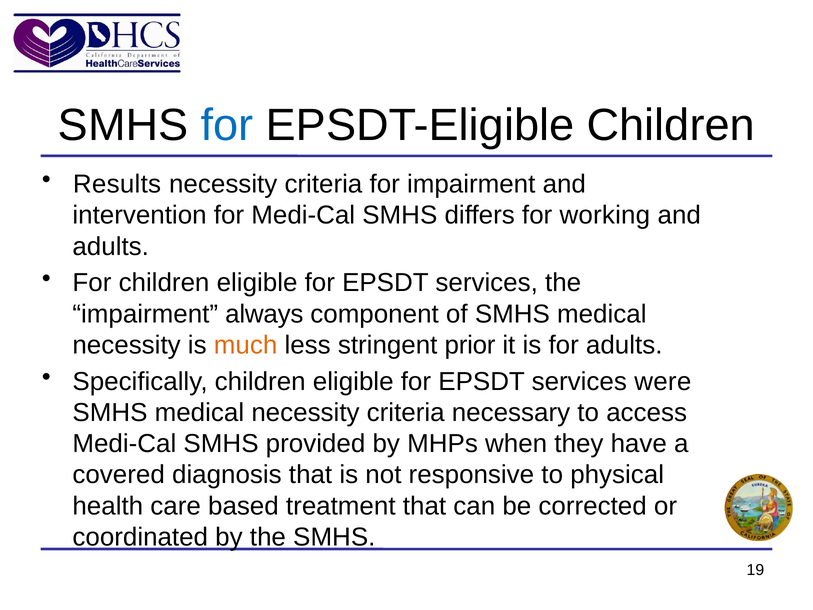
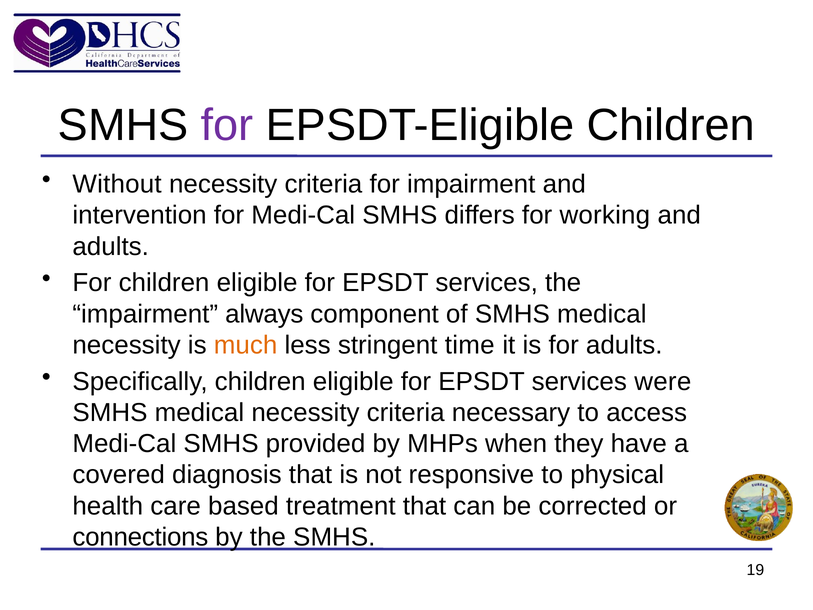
for at (227, 125) colour: blue -> purple
Results: Results -> Without
prior: prior -> time
coordinated: coordinated -> connections
